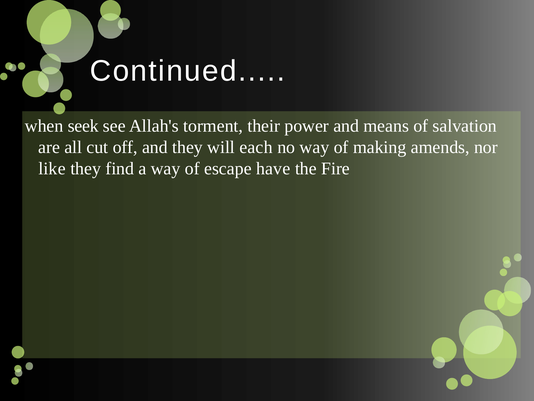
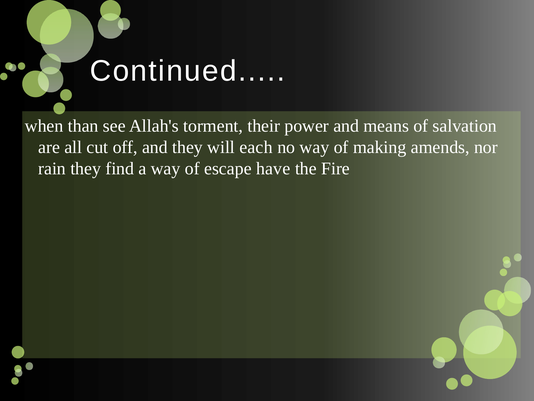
seek: seek -> than
like: like -> rain
